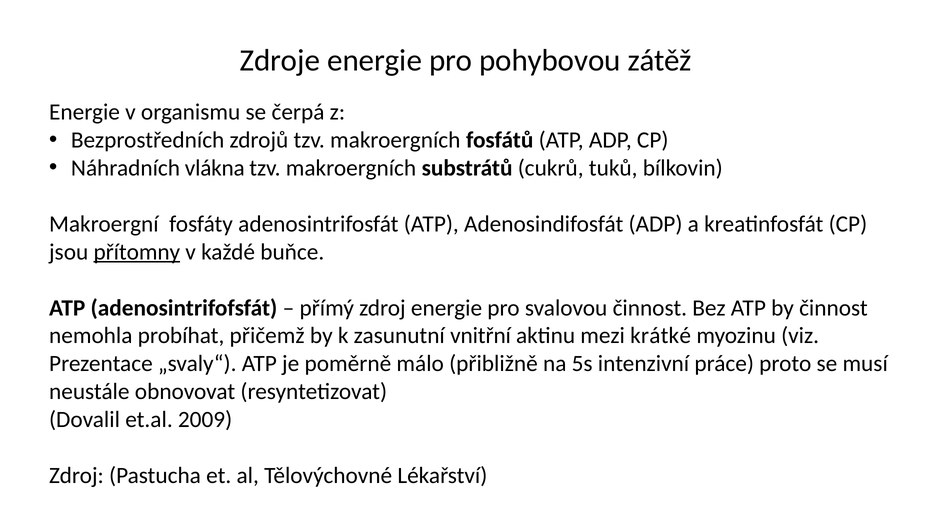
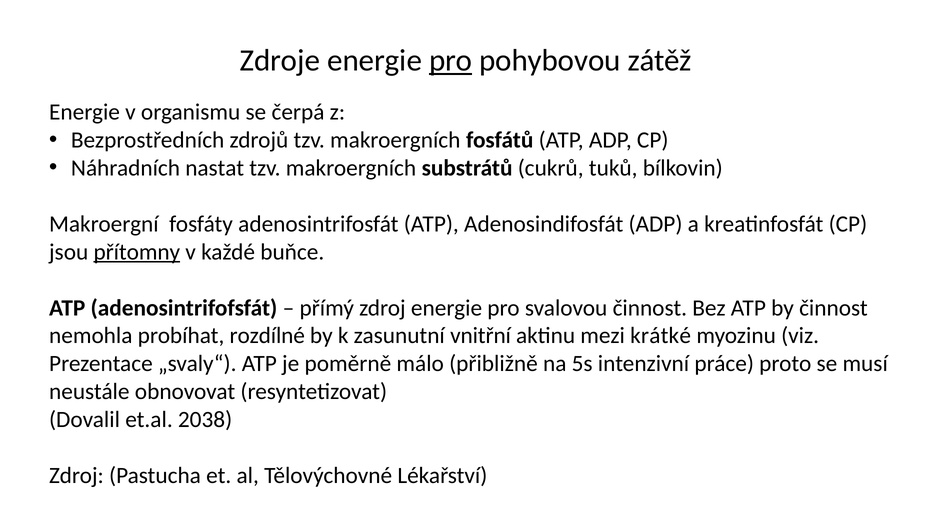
pro at (451, 61) underline: none -> present
vlákna: vlákna -> nastat
přičemž: přičemž -> rozdílné
2009: 2009 -> 2038
